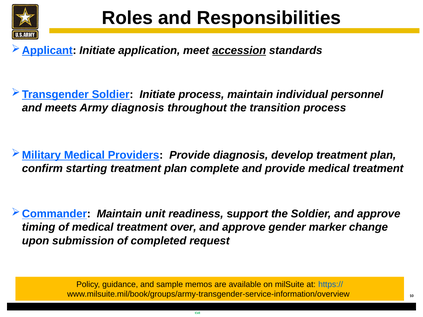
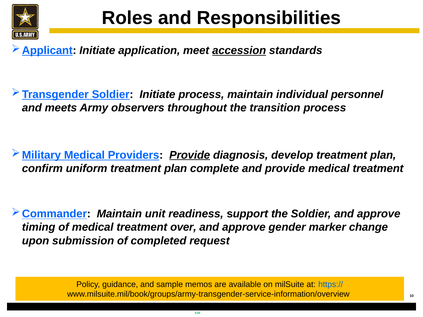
Army diagnosis: diagnosis -> observers
Provide at (190, 155) underline: none -> present
starting: starting -> uniform
